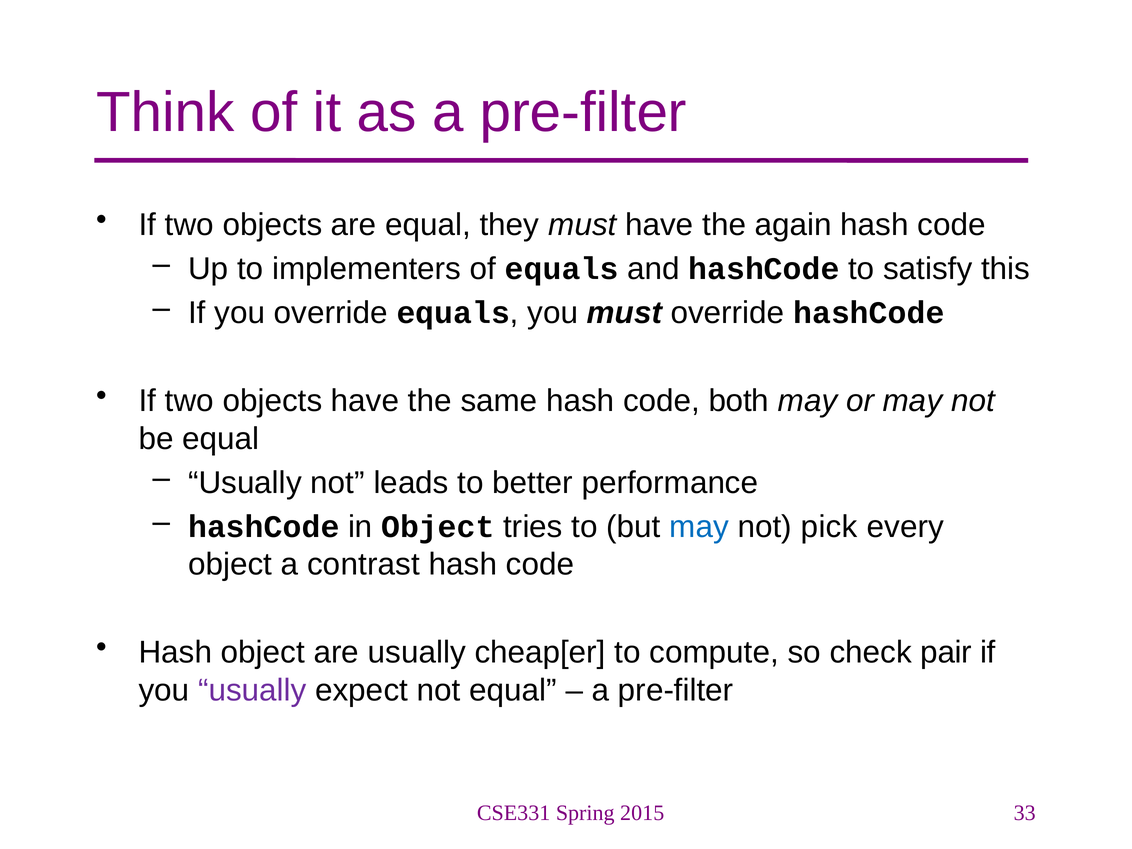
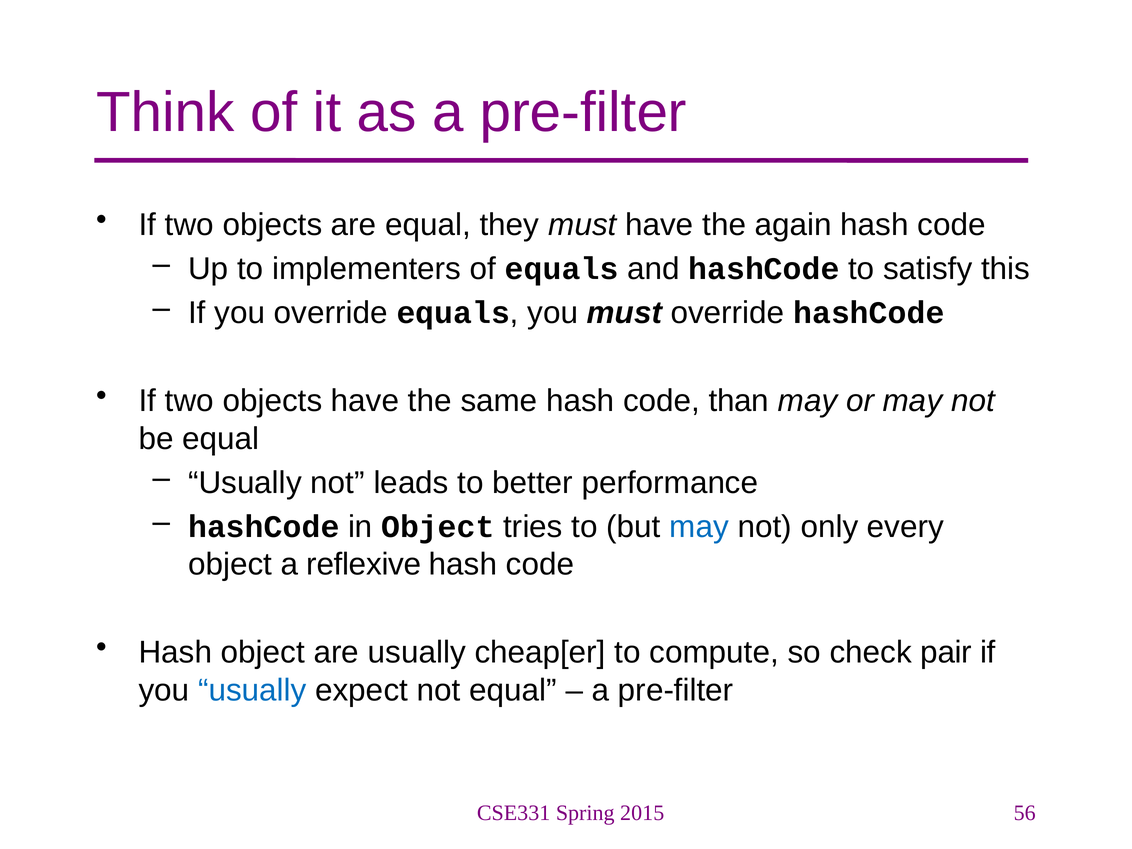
both: both -> than
pick: pick -> only
contrast: contrast -> reflexive
usually at (252, 690) colour: purple -> blue
33: 33 -> 56
